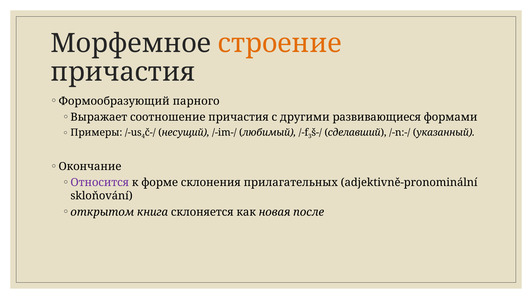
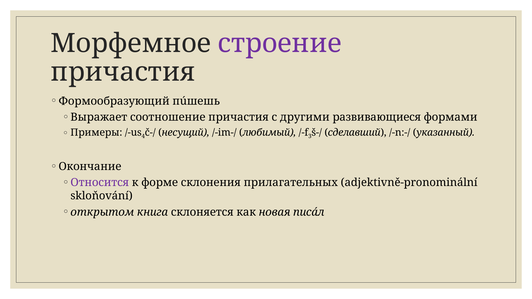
строение colour: orange -> purple
парного: парного -> пúшешь
после: после -> писáл
